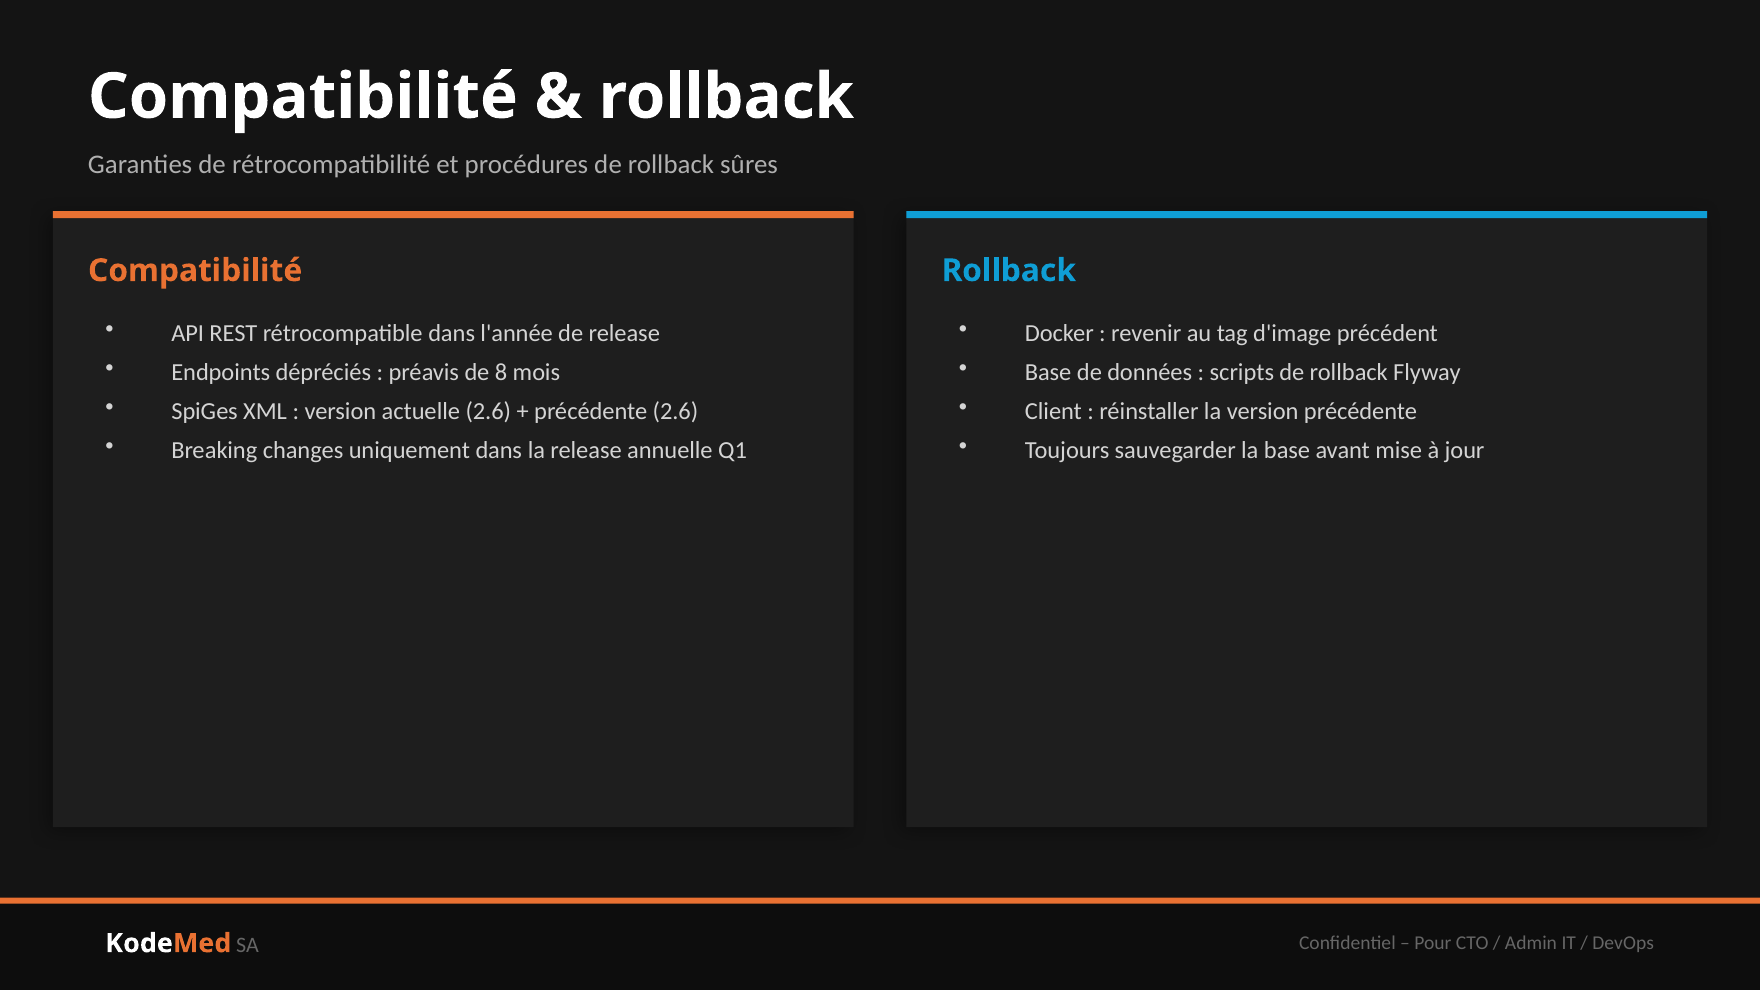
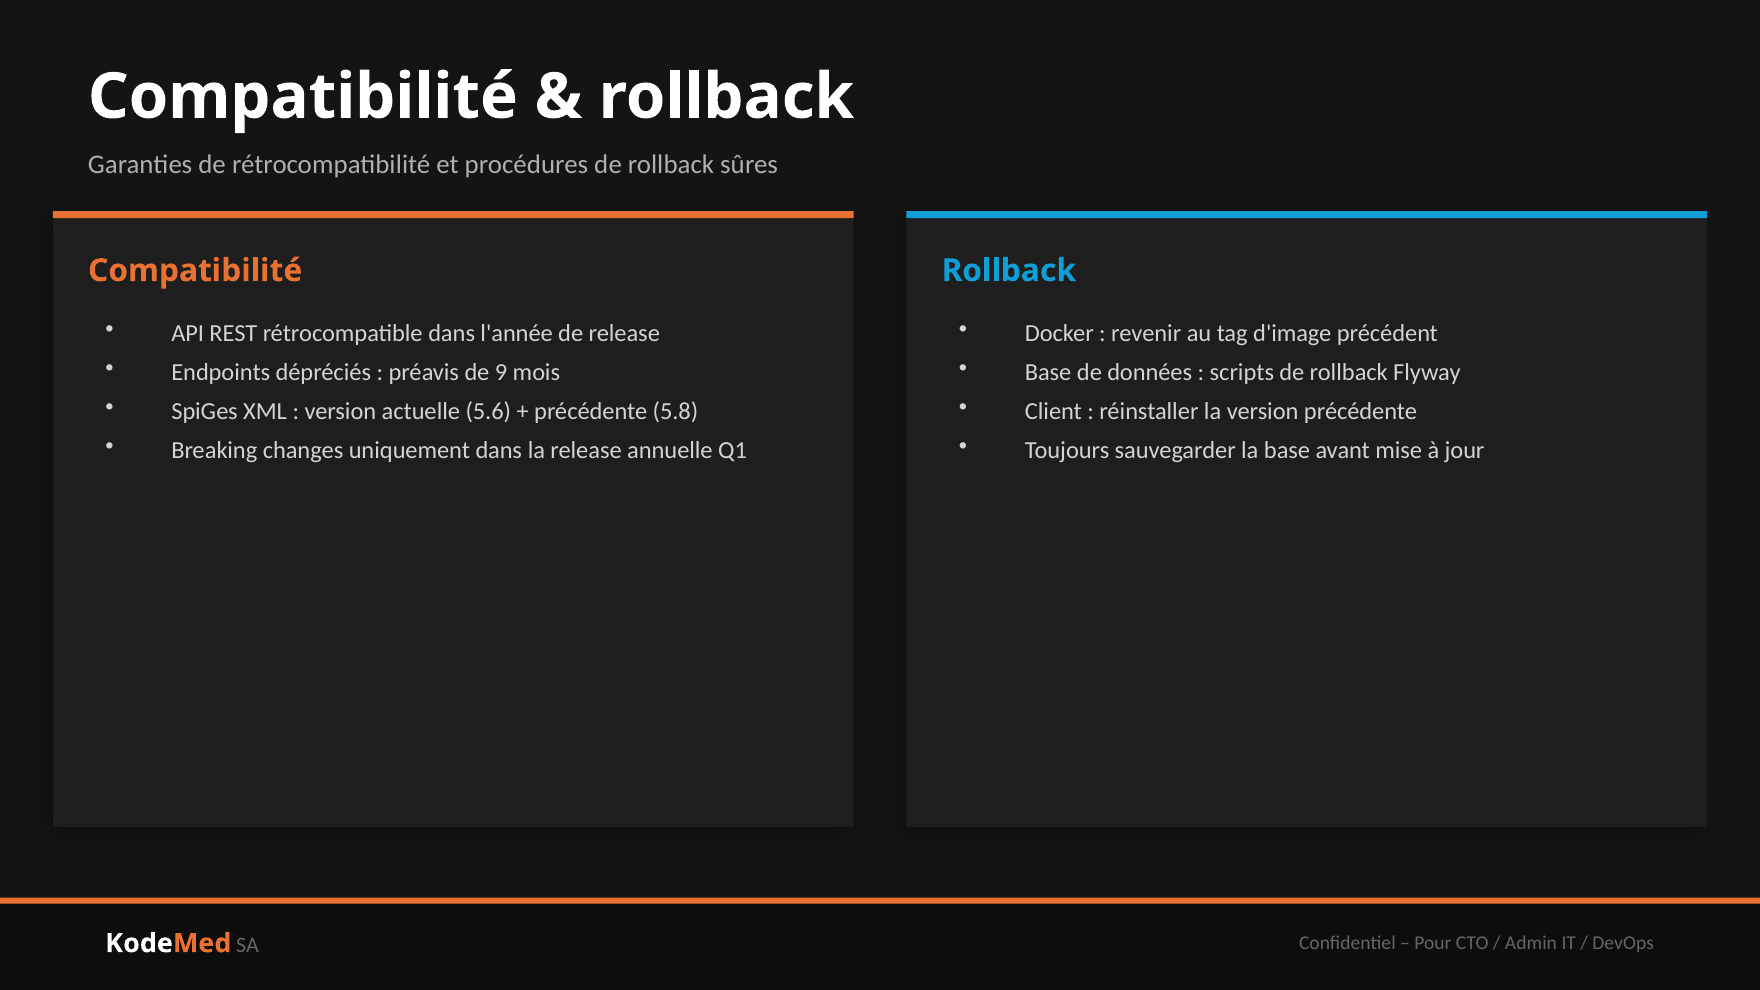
8: 8 -> 9
actuelle 2.6: 2.6 -> 5.6
précédente 2.6: 2.6 -> 5.8
